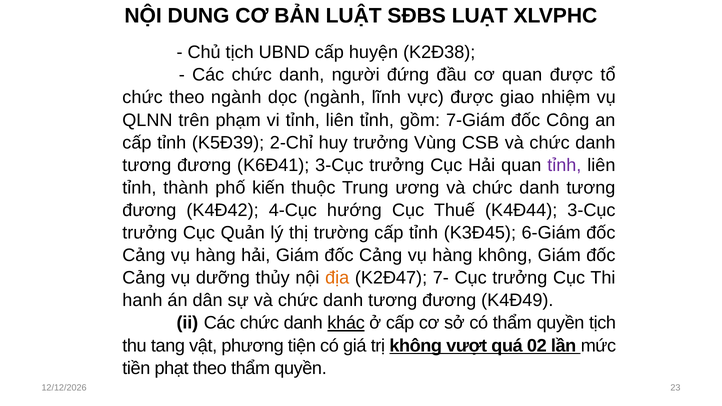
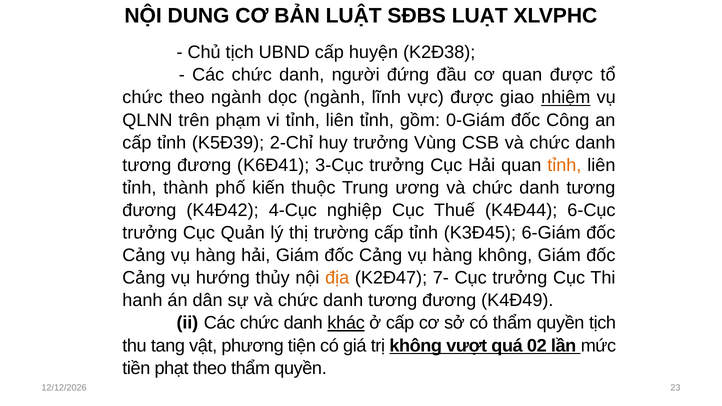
nhiệm underline: none -> present
7-Giám: 7-Giám -> 0-Giám
tỉnh at (564, 165) colour: purple -> orange
hướng: hướng -> nghiệp
K4Đ44 3-Cục: 3-Cục -> 6-Cục
dưỡng: dưỡng -> hướng
